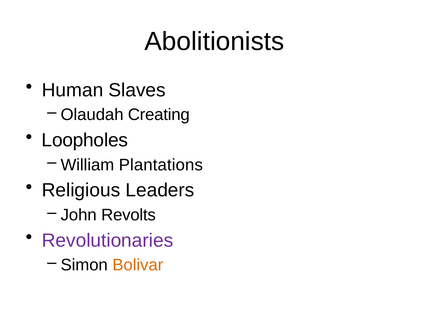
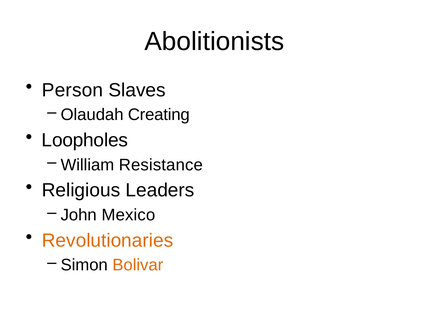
Human: Human -> Person
Plantations: Plantations -> Resistance
Revolts: Revolts -> Mexico
Revolutionaries colour: purple -> orange
